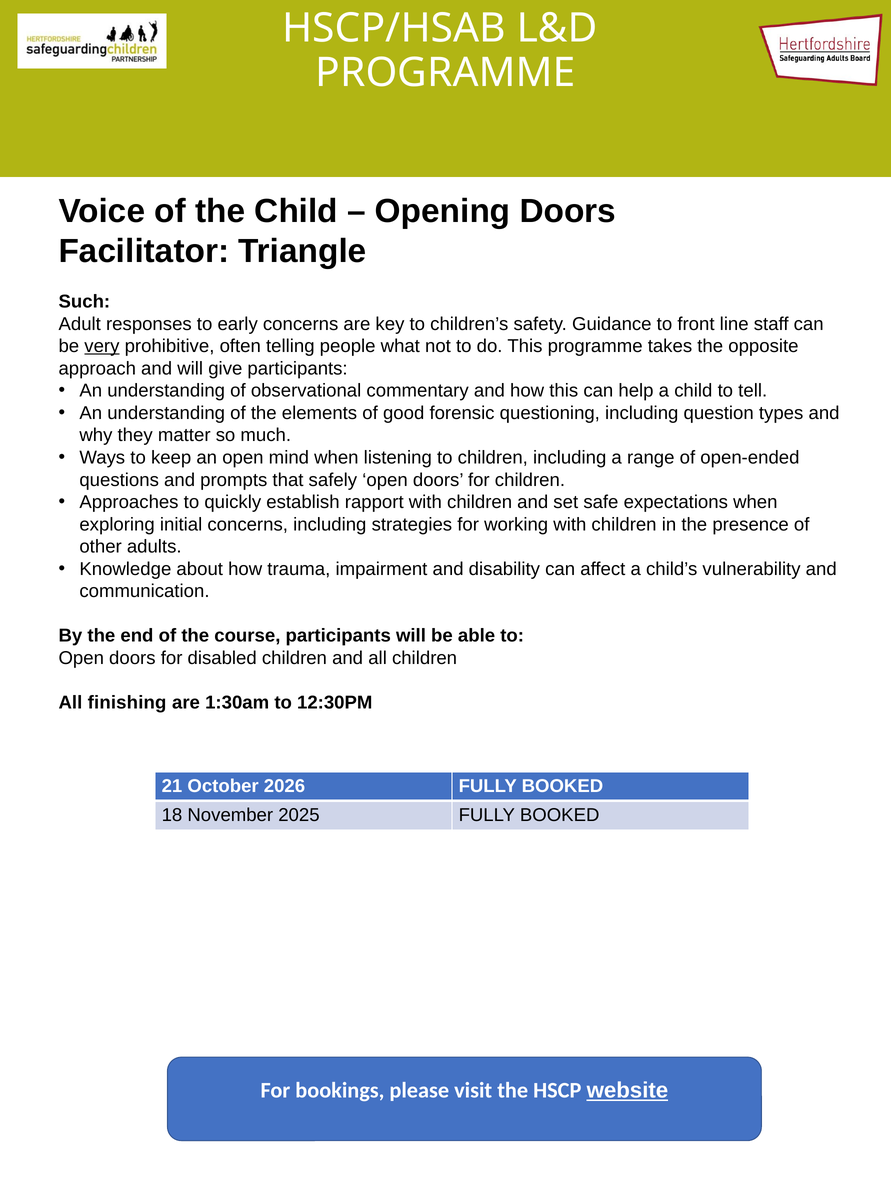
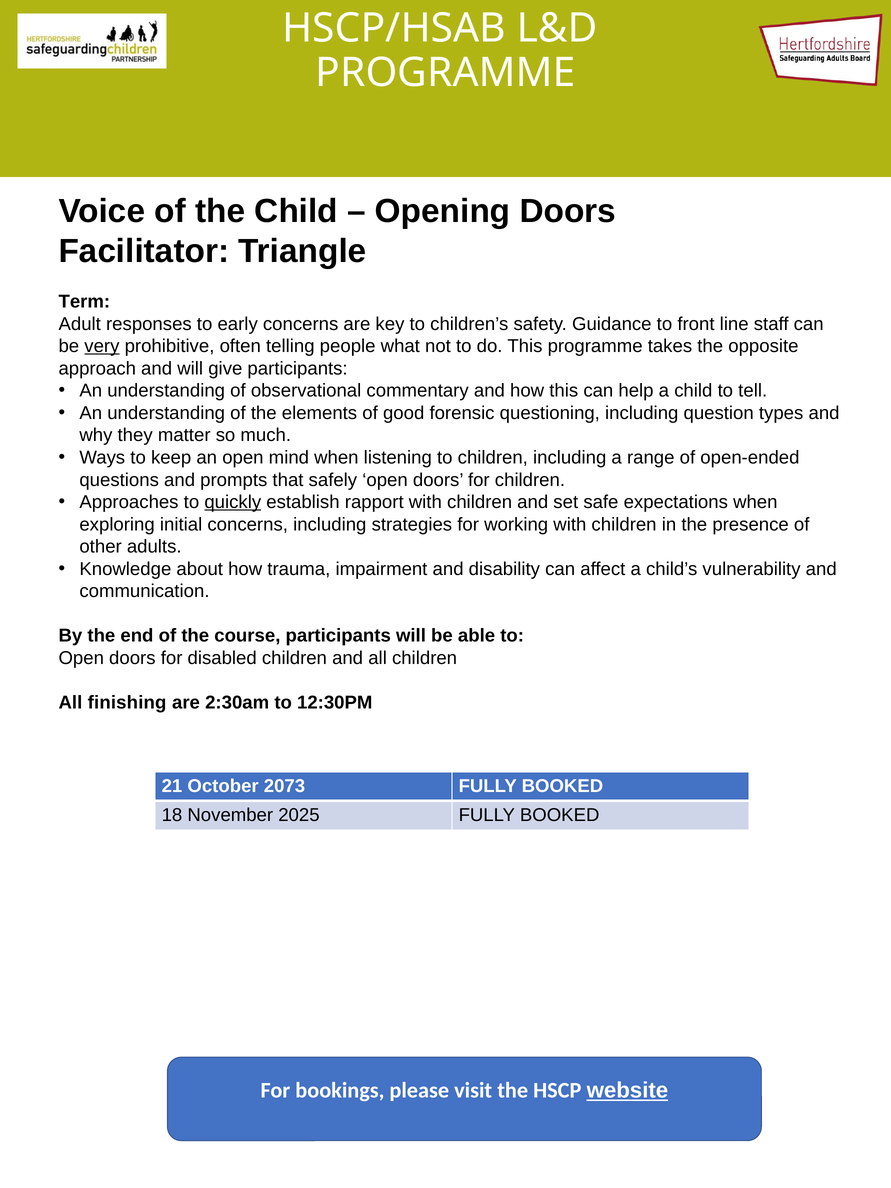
Such: Such -> Term
quickly underline: none -> present
1:30am: 1:30am -> 2:30am
2026: 2026 -> 2073
